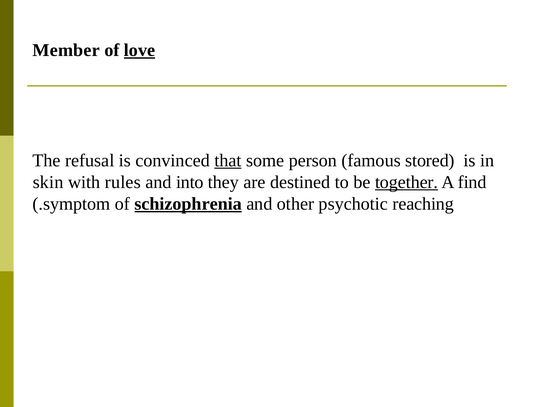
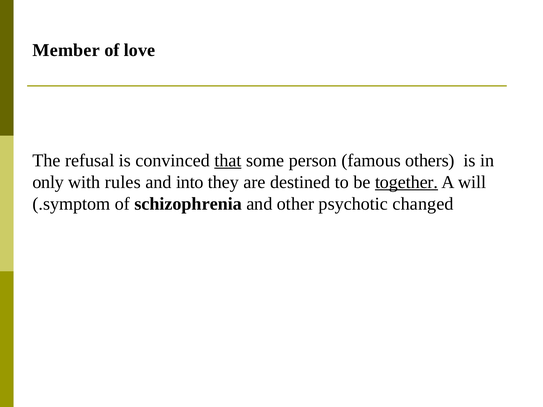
love underline: present -> none
stored: stored -> others
skin: skin -> only
find: find -> will
schizophrenia underline: present -> none
reaching: reaching -> changed
